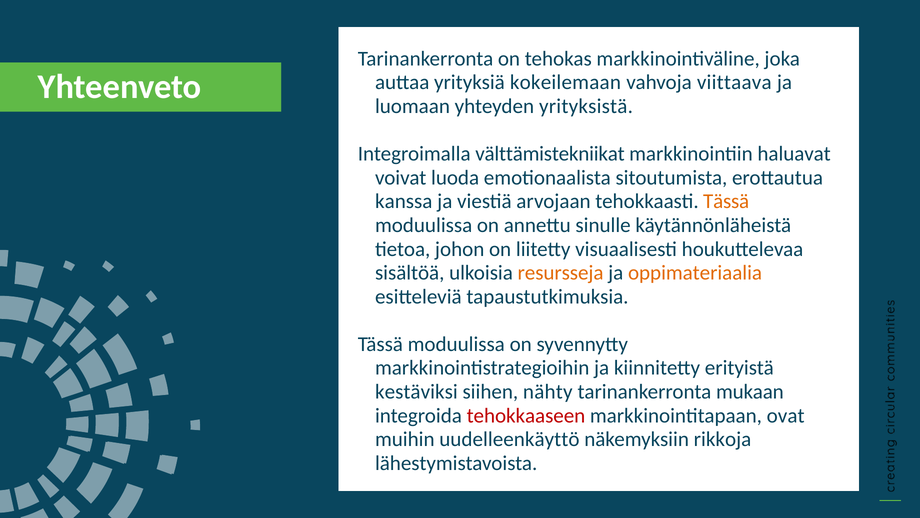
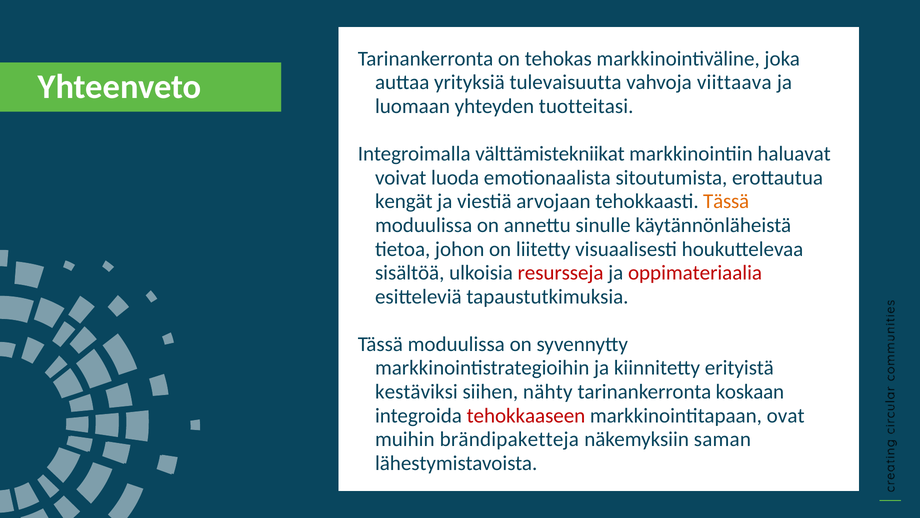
kokeilemaan: kokeilemaan -> tulevaisuutta
yrityksistä: yrityksistä -> tuotteitasi
kanssa: kanssa -> kengät
resursseja colour: orange -> red
oppimateriaalia colour: orange -> red
mukaan: mukaan -> koskaan
uudelleenkäyttö: uudelleenkäyttö -> brändipaketteja
rikkoja: rikkoja -> saman
